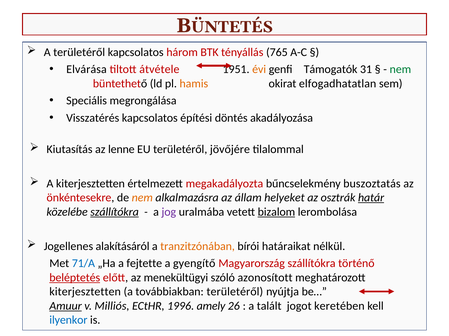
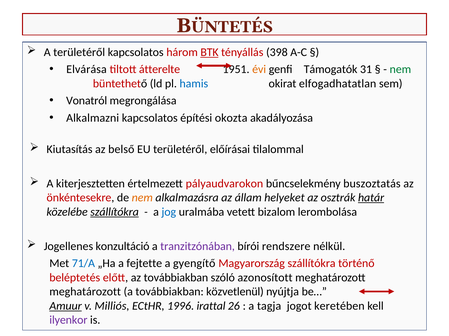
BTK underline: none -> present
765: 765 -> 398
átvétele: átvétele -> átterelte
hamis colour: orange -> blue
Speciális: Speciális -> Vonatról
Visszatérés: Visszatérés -> Alkalmazni
döntés: döntés -> okozta
lenne: lenne -> belső
jövőjére: jövőjére -> előírásai
megakadályozta: megakadályozta -> pályaudvarokon
jog colour: purple -> blue
bizalom underline: present -> none
alakításáról: alakításáról -> konzultáció
tranzitzónában colour: orange -> purple
határaikat: határaikat -> rendszere
beléptetés underline: present -> none
az menekültügyi: menekültügyi -> továbbiakban
kiterjesztetten at (85, 292): kiterjesztetten -> meghatározott
továbbiakban területéről: területéről -> közvetlenül
amely: amely -> irattal
talált: talált -> tagja
ilyenkor colour: blue -> purple
